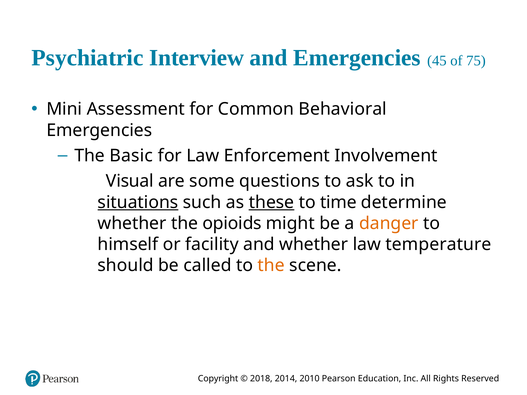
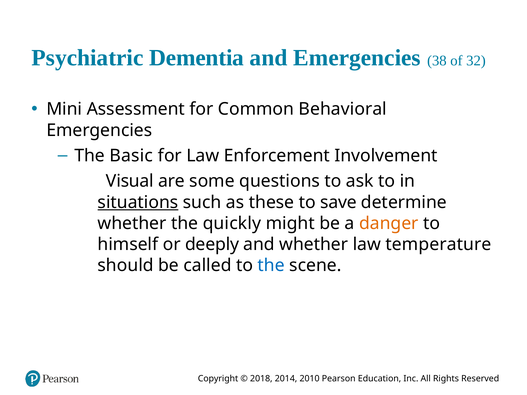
Interview: Interview -> Dementia
45: 45 -> 38
75: 75 -> 32
these underline: present -> none
time: time -> save
opioids: opioids -> quickly
facility: facility -> deeply
the at (271, 266) colour: orange -> blue
